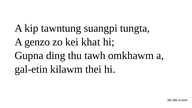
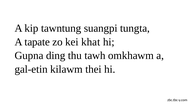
genzo: genzo -> tapate
